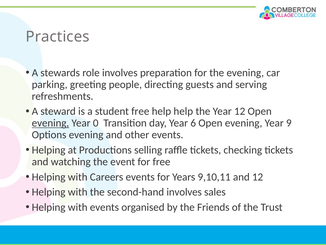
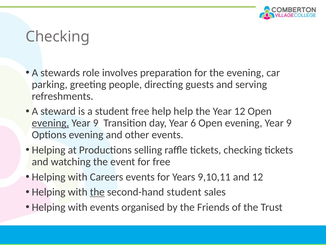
Practices at (58, 37): Practices -> Checking
0 at (96, 123): 0 -> 9
the at (97, 192) underline: none -> present
second-hand involves: involves -> student
